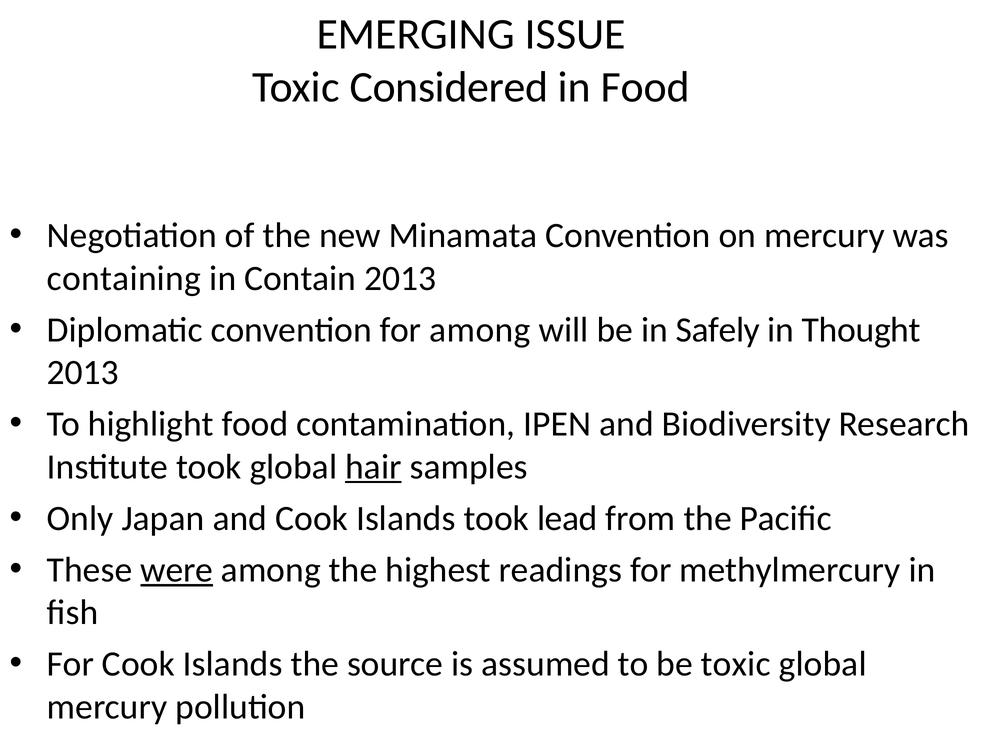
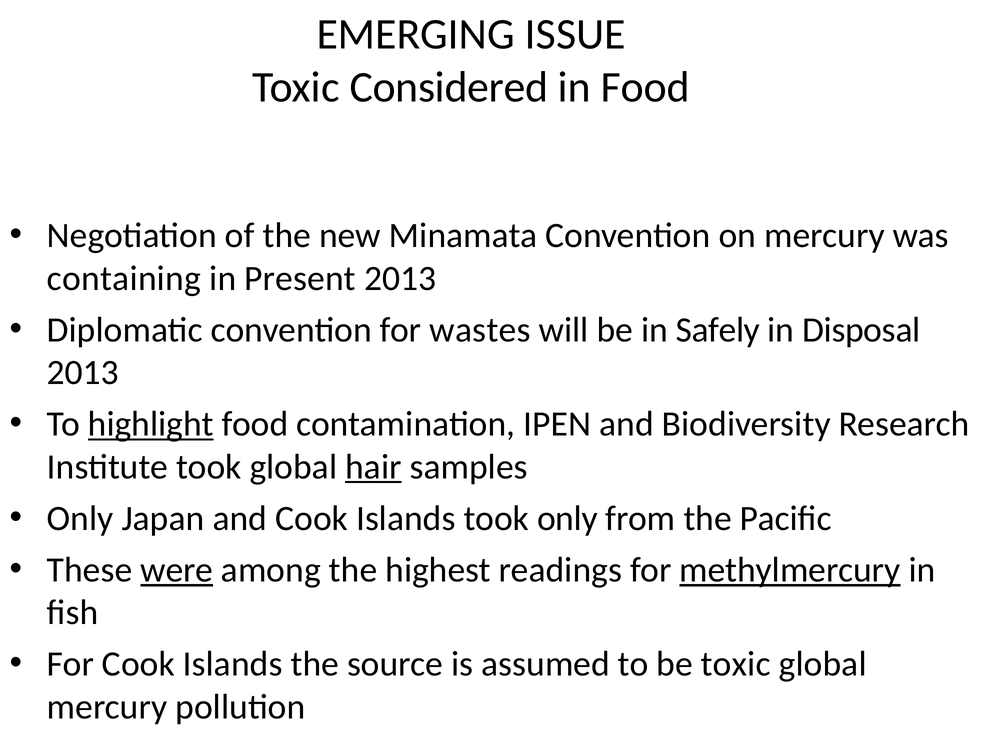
Contain: Contain -> Present
for among: among -> wastes
Thought: Thought -> Disposal
highlight underline: none -> present
took lead: lead -> only
methylmercury underline: none -> present
